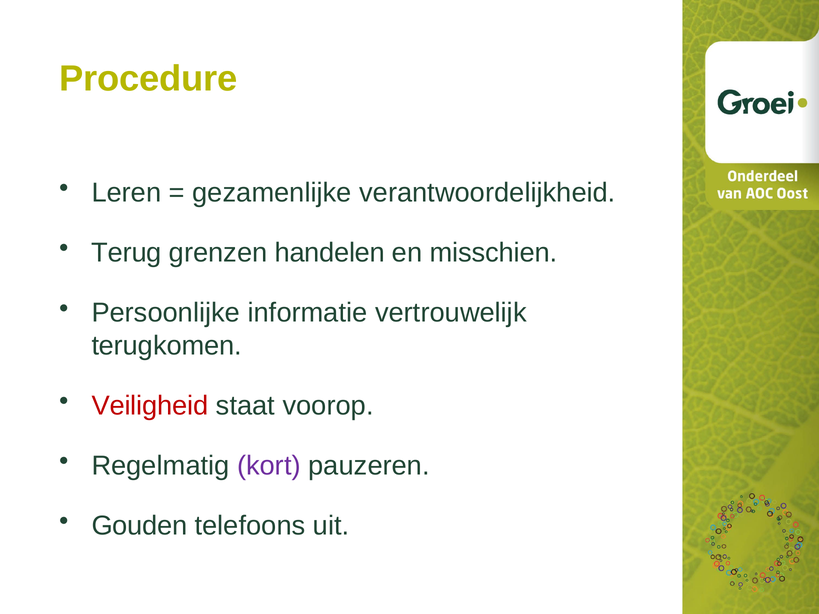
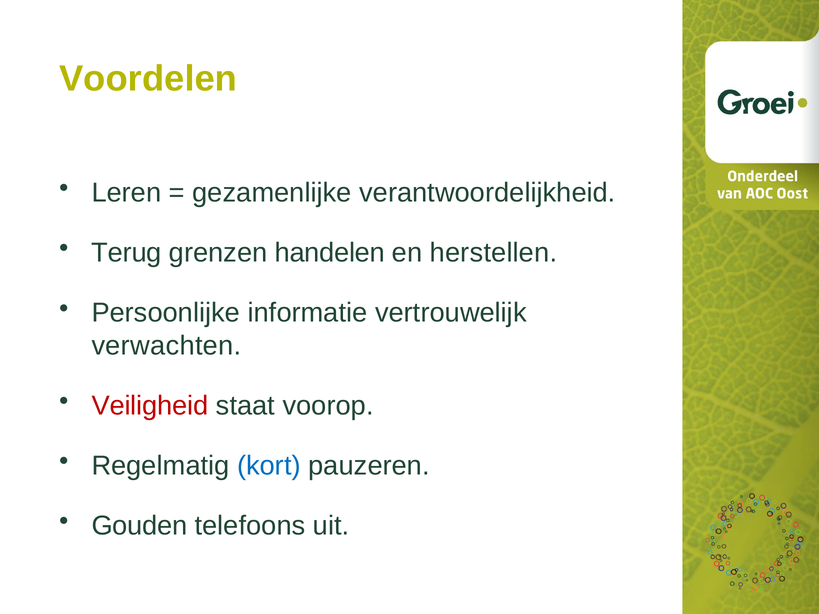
Procedure: Procedure -> Voordelen
misschien: misschien -> herstellen
terugkomen: terugkomen -> verwachten
kort colour: purple -> blue
